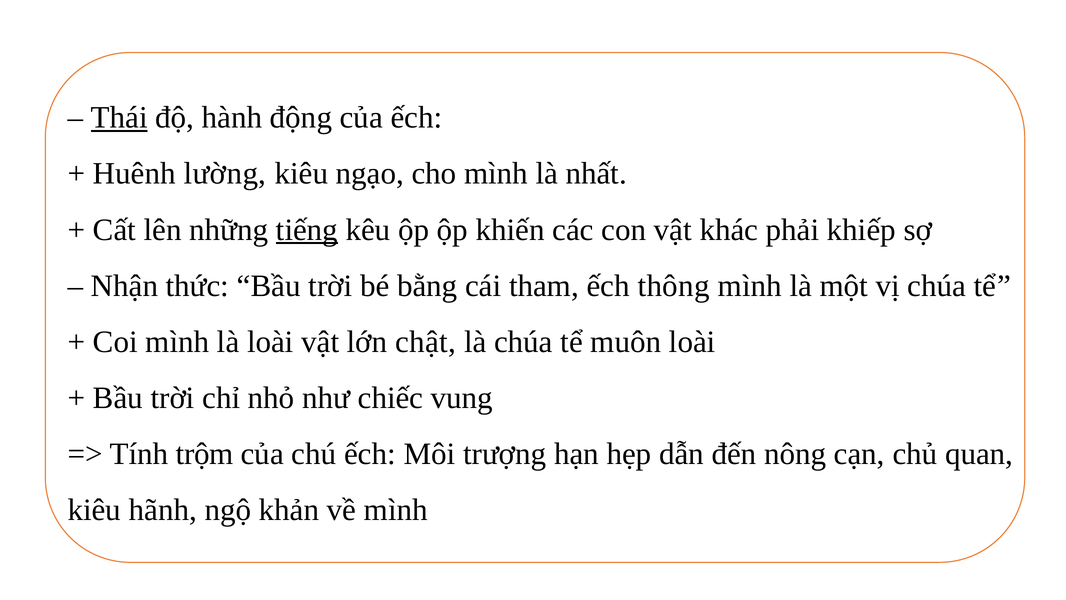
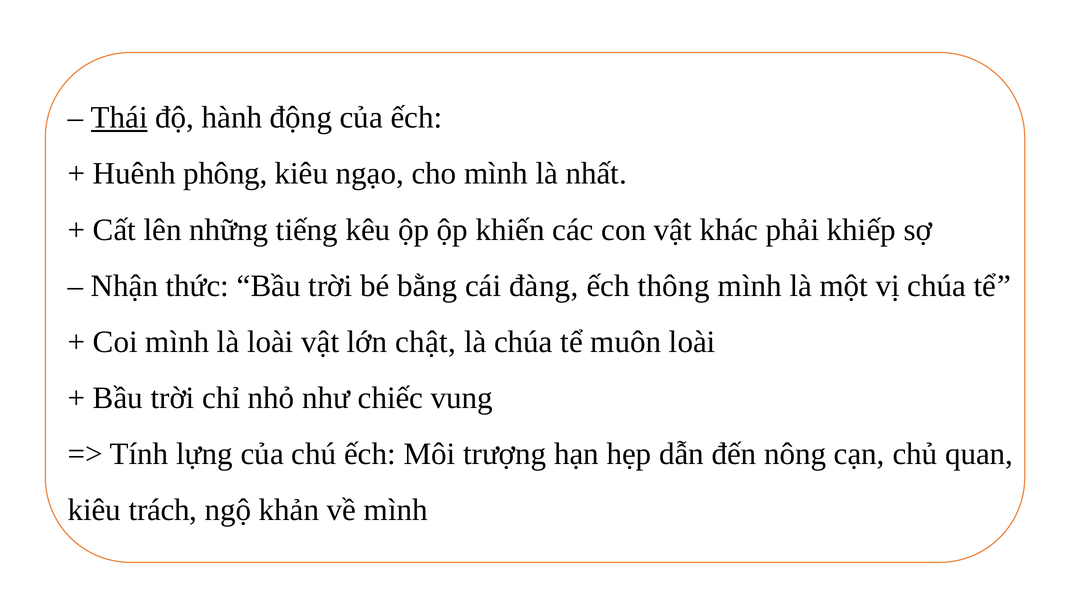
lường: lường -> phông
tiếng underline: present -> none
tham: tham -> đàng
trộm: trộm -> lựng
hãnh: hãnh -> trách
